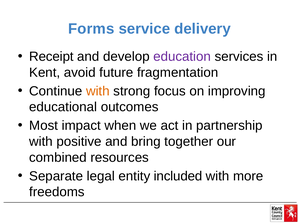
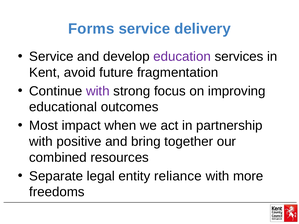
Receipt at (51, 57): Receipt -> Service
with at (98, 91) colour: orange -> purple
included: included -> reliance
